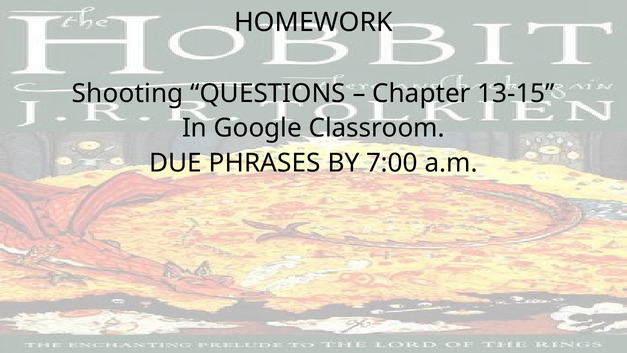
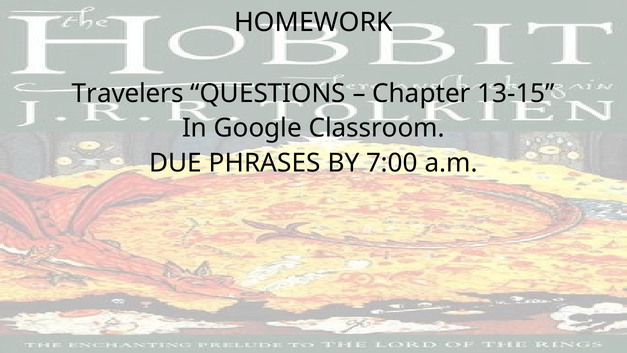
Shooting: Shooting -> Travelers
